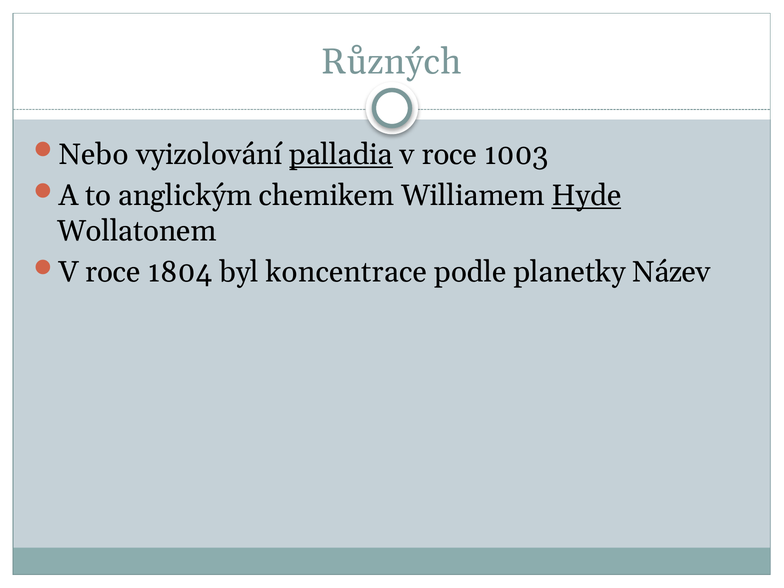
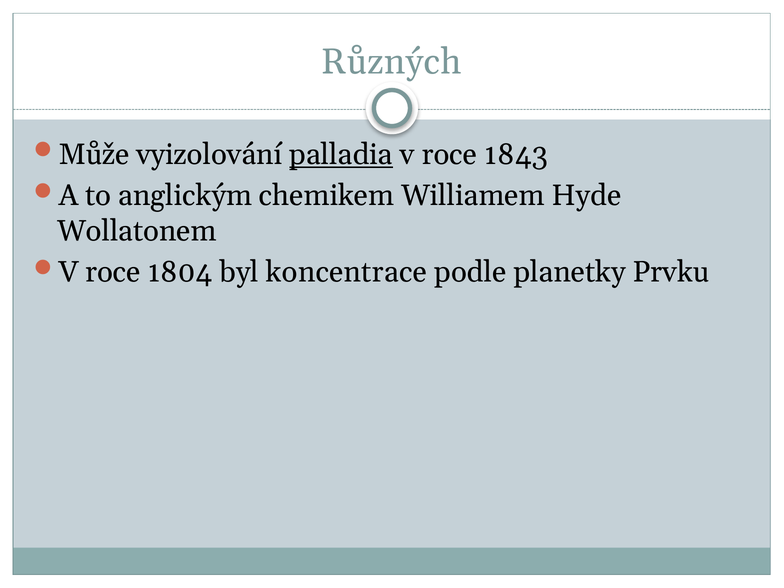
Nebo: Nebo -> Může
1003: 1003 -> 1843
Hyde underline: present -> none
Název: Název -> Prvku
